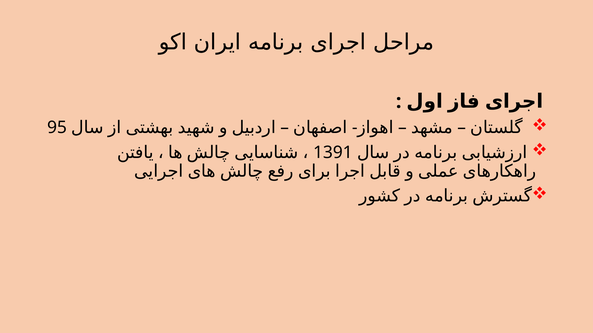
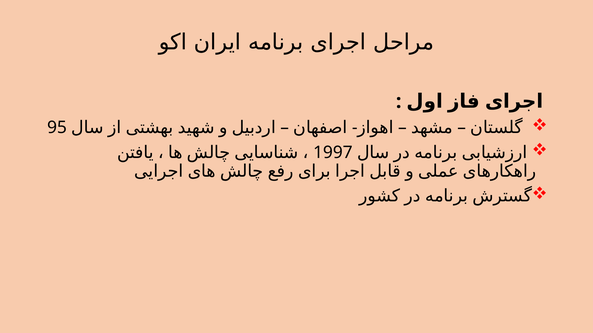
1391: 1391 -> 1997
